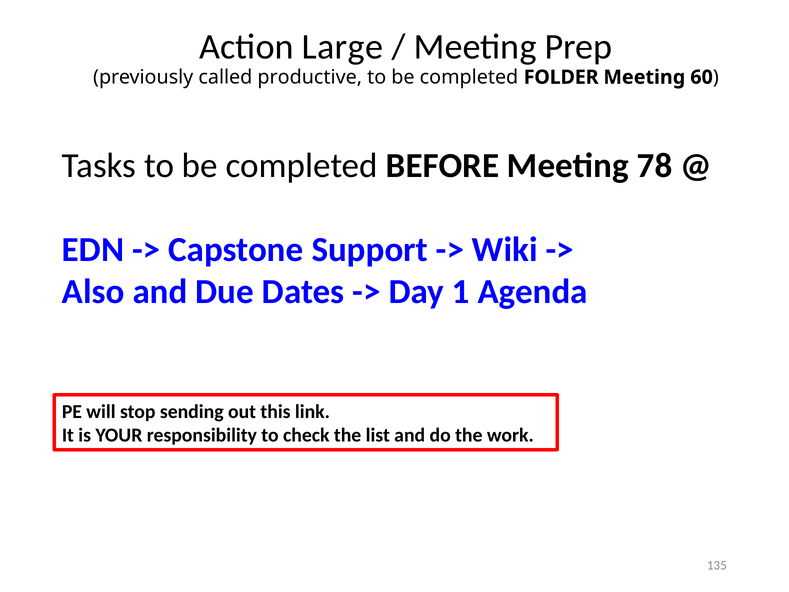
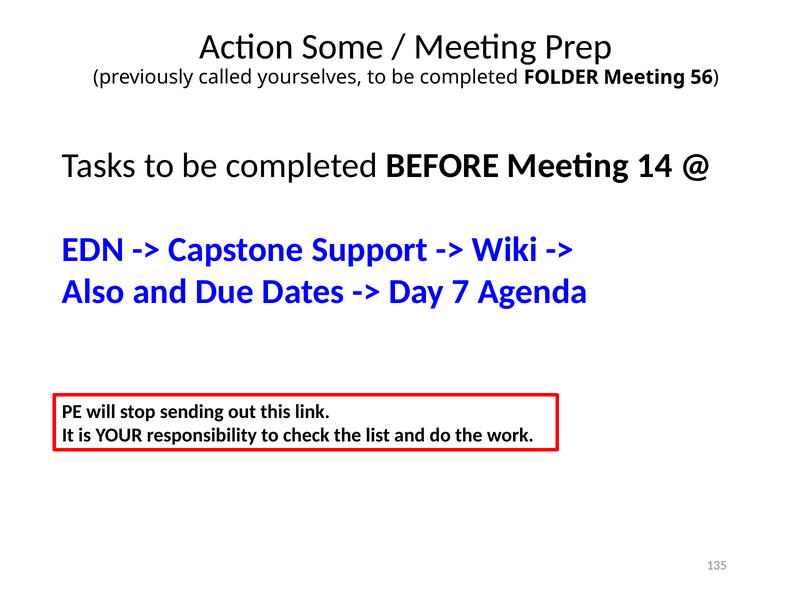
Large: Large -> Some
productive: productive -> yourselves
60: 60 -> 56
78: 78 -> 14
1: 1 -> 7
